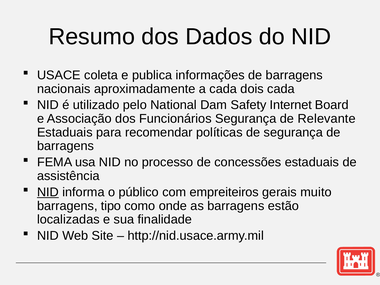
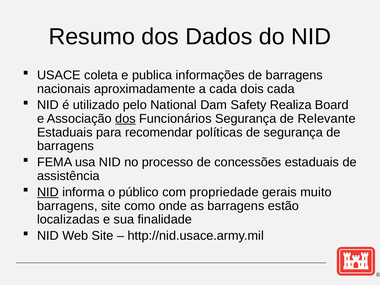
Internet: Internet -> Realiza
dos at (125, 119) underline: none -> present
empreiteiros: empreiteiros -> propriedade
barragens tipo: tipo -> site
